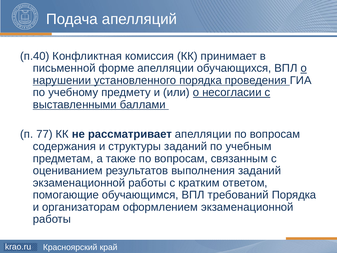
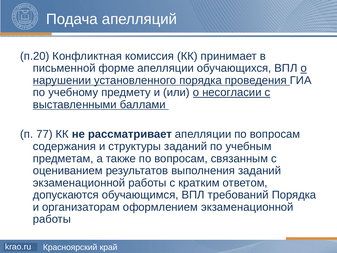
п.40: п.40 -> п.20
помогающие: помогающие -> допускаются
